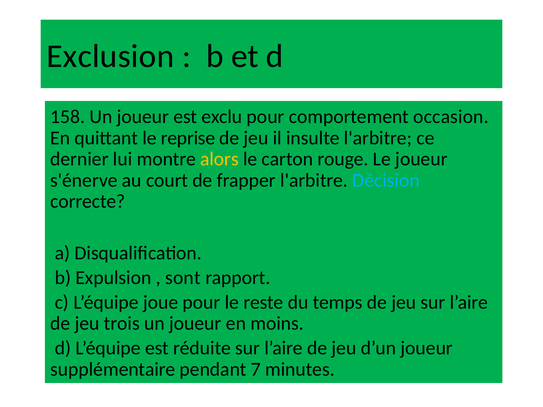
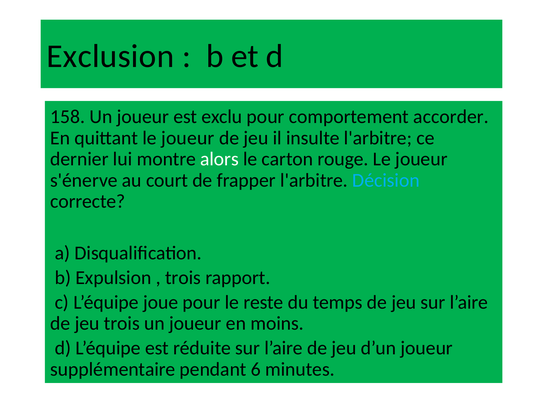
occasion: occasion -> accorder
quittant le reprise: reprise -> joueur
alors colour: yellow -> white
sont at (183, 278): sont -> trois
7: 7 -> 6
